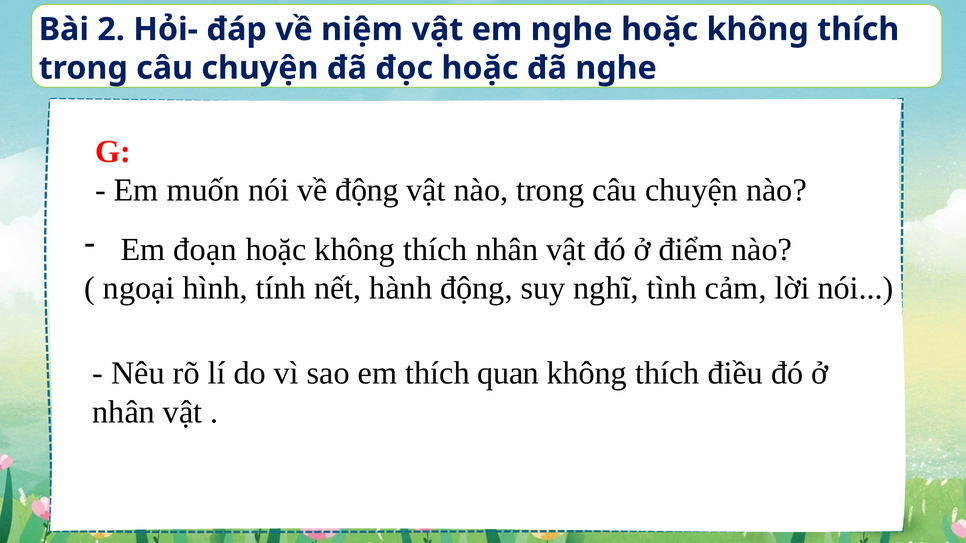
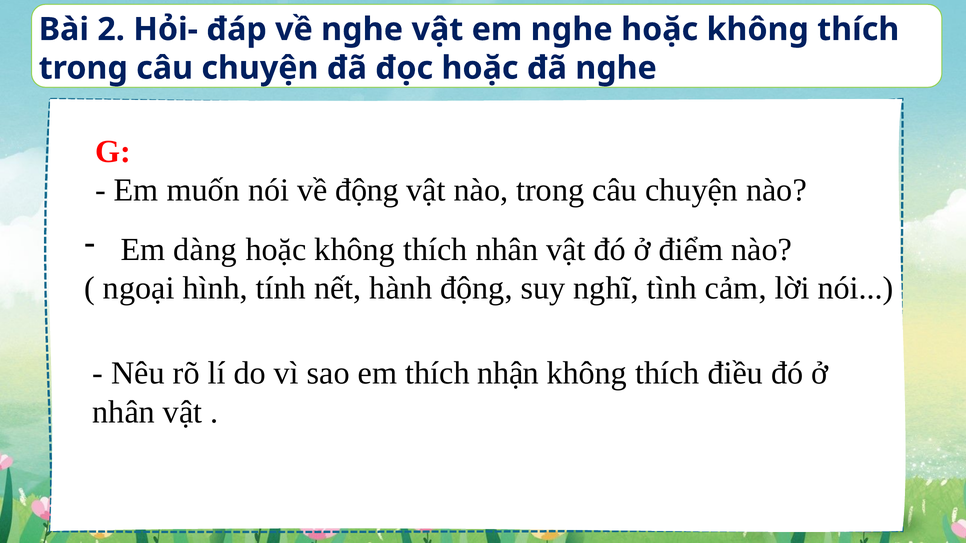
về niệm: niệm -> nghe
đoạn: đoạn -> dàng
quan: quan -> nhận
